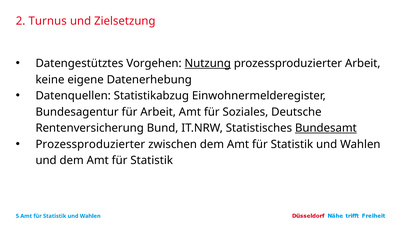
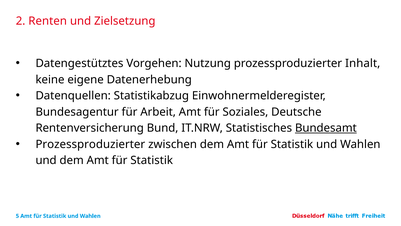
Turnus: Turnus -> Renten
Nutzung underline: present -> none
prozessproduzierter Arbeit: Arbeit -> Inhalt
